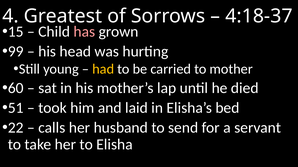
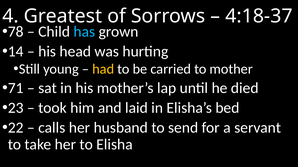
15: 15 -> 78
has colour: pink -> light blue
99: 99 -> 14
60: 60 -> 71
51: 51 -> 23
